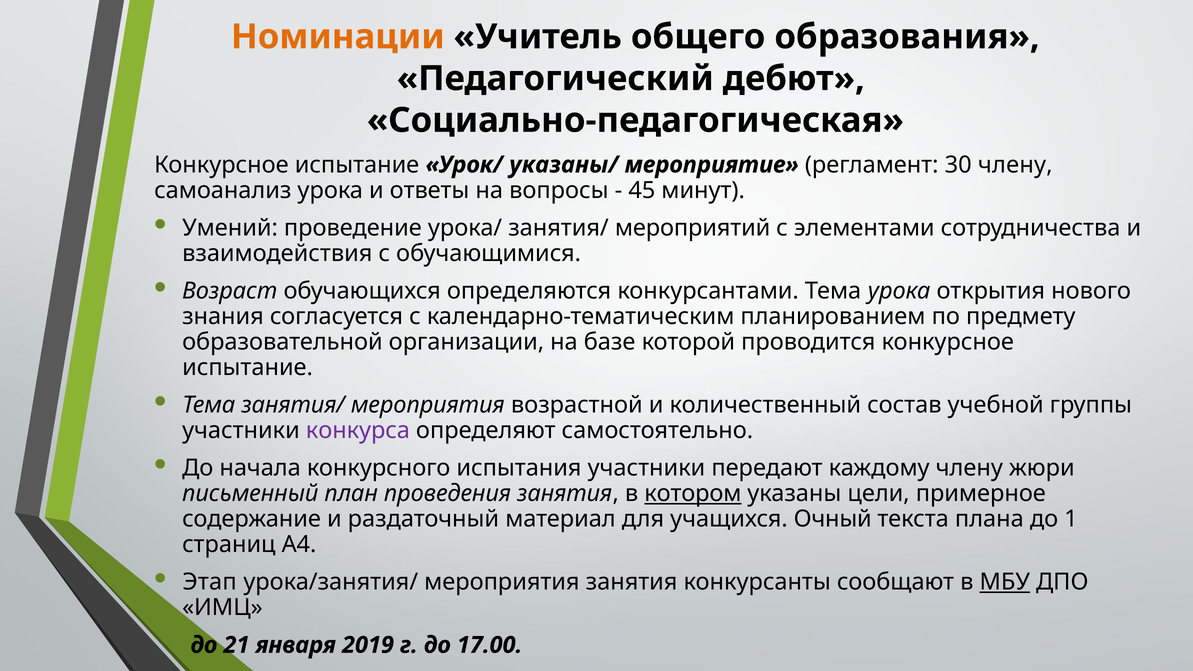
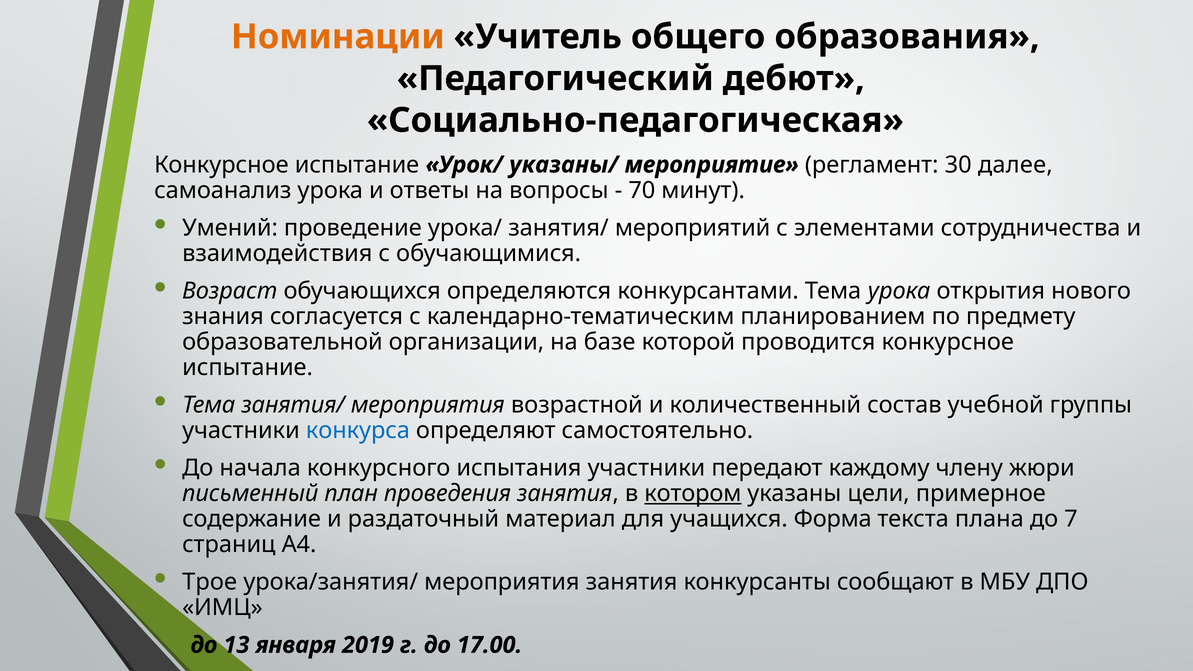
30 члену: члену -> далее
45: 45 -> 70
конкурса colour: purple -> blue
Очный: Очный -> Форма
1: 1 -> 7
Этап: Этап -> Трое
МБУ underline: present -> none
21: 21 -> 13
